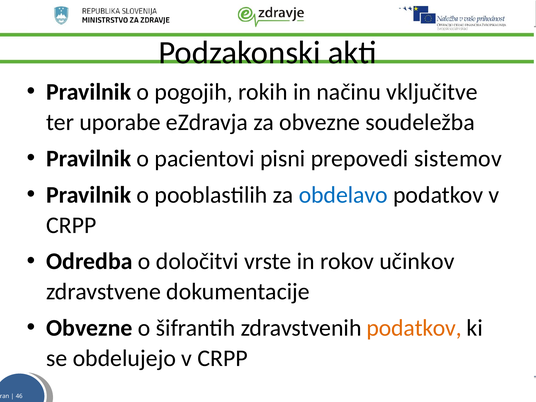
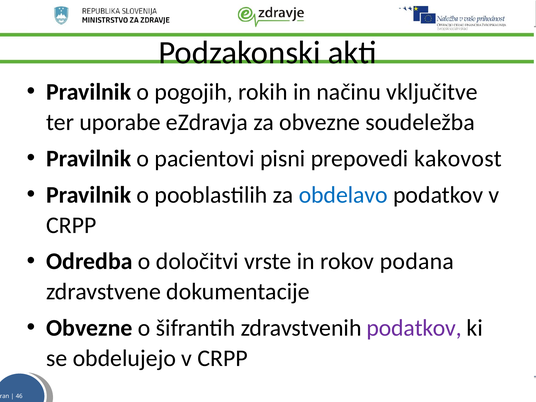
sistemov: sistemov -> kakovost
učinkov: učinkov -> podana
podatkov at (414, 328) colour: orange -> purple
